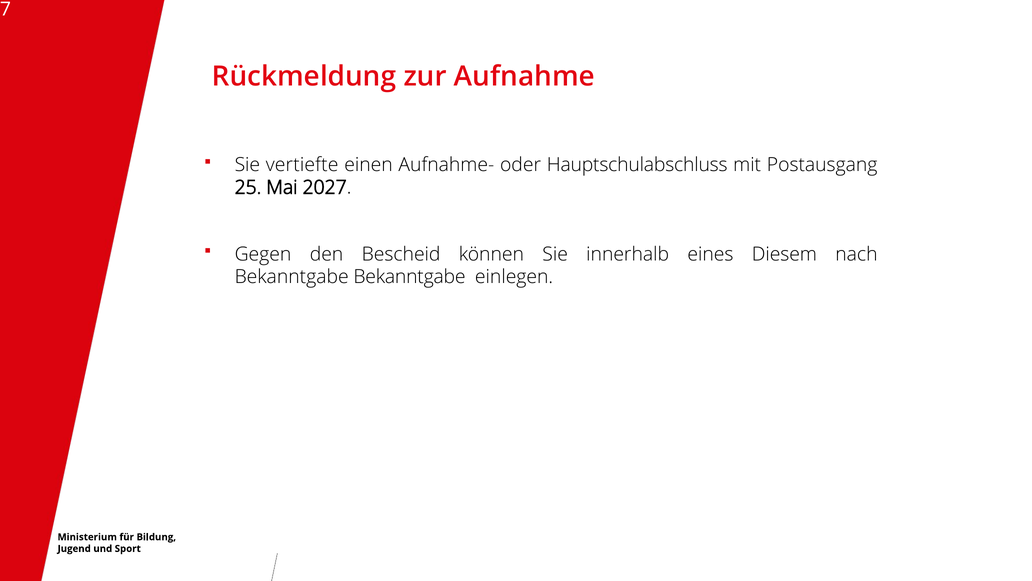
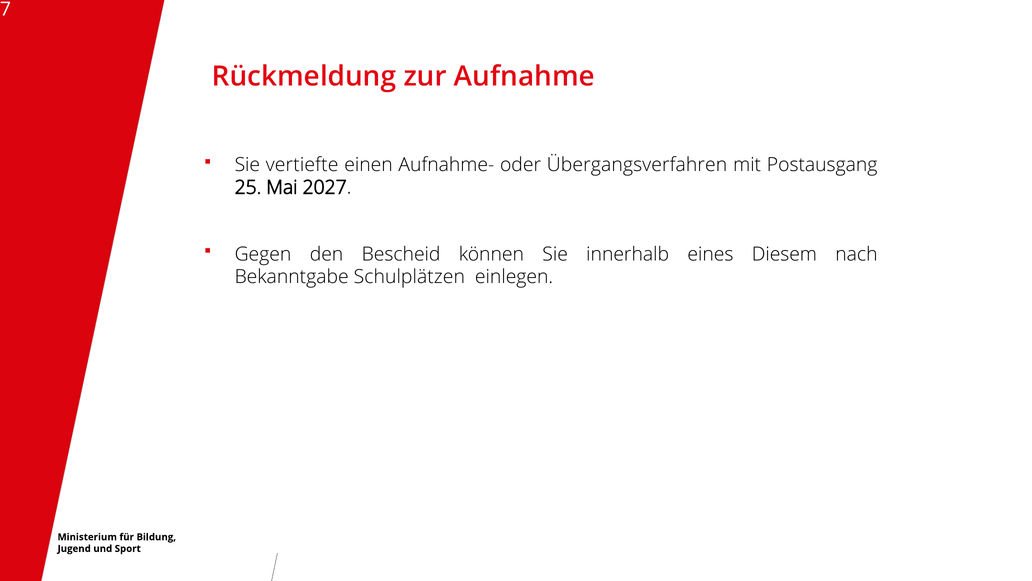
Hauptschulabschluss: Hauptschulabschluss -> Übergangsverfahren
Bekanntgabe Bekanntgabe: Bekanntgabe -> Schulplätzen
